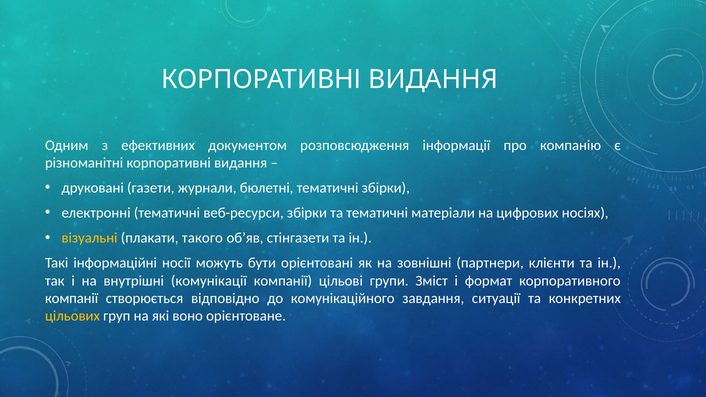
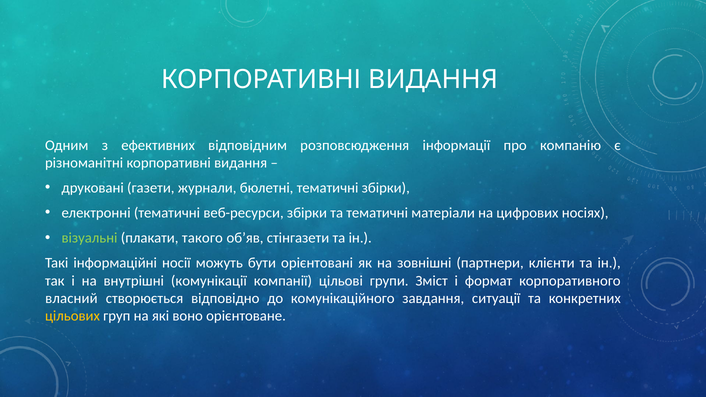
документом: документом -> відповідним
візуальні colour: yellow -> light green
компанії at (72, 298): компанії -> власний
